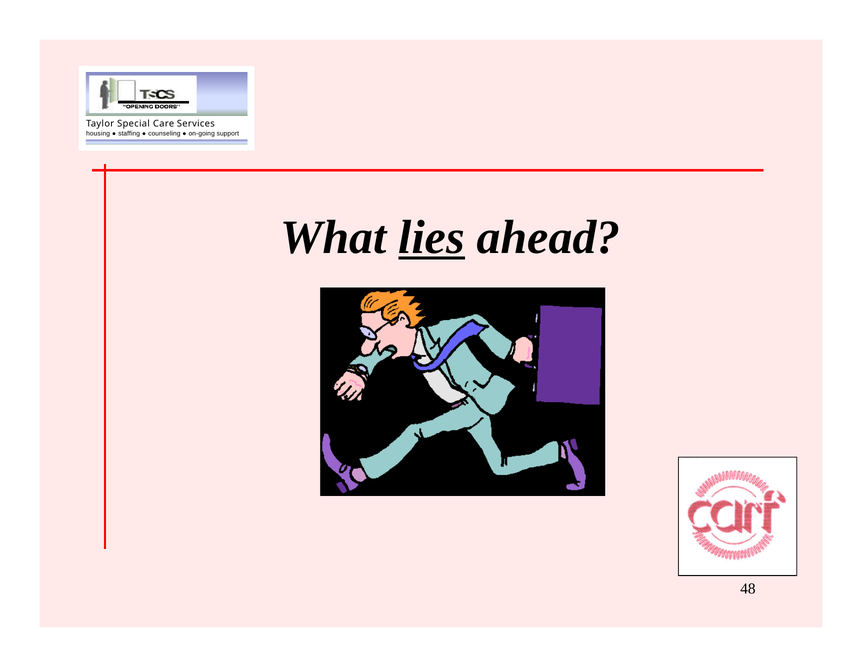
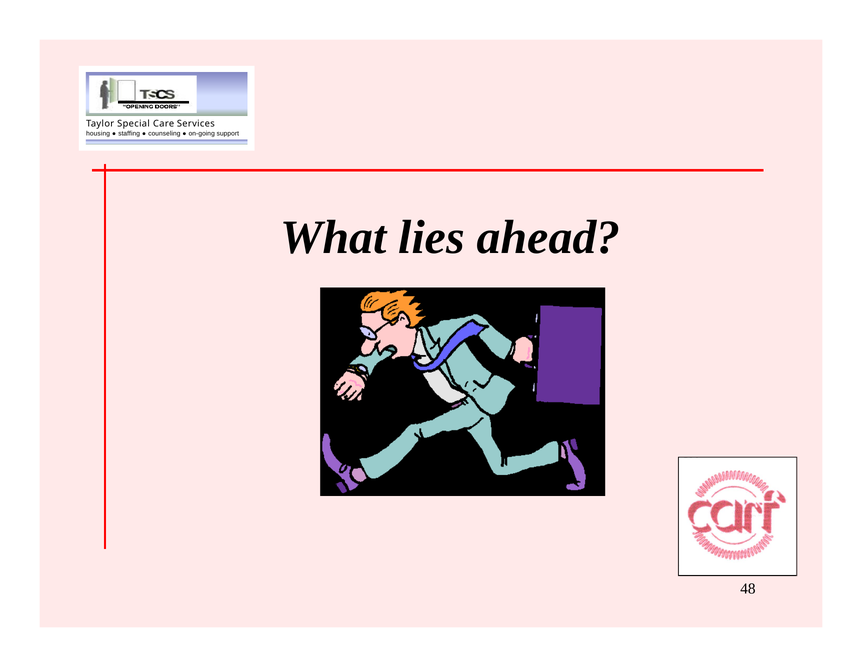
lies underline: present -> none
